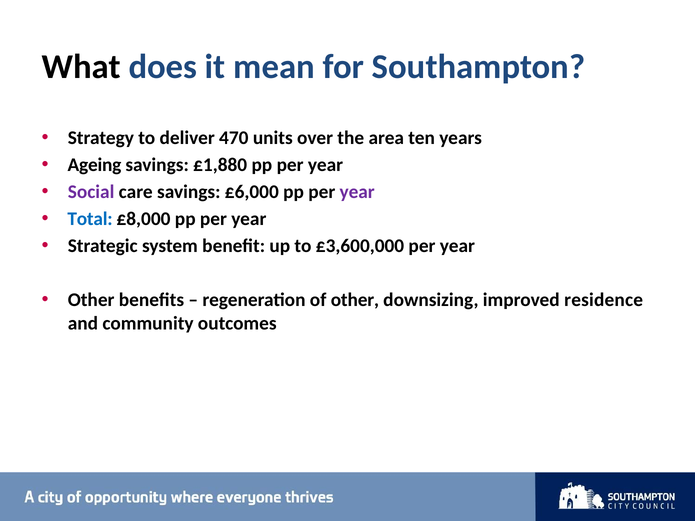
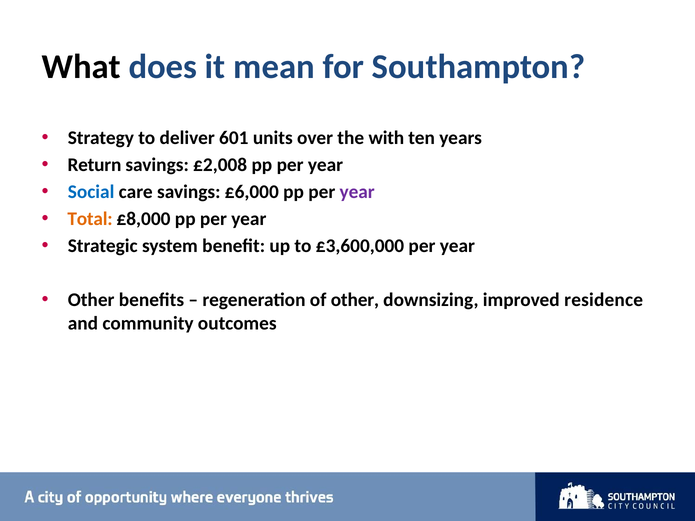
470: 470 -> 601
area: area -> with
Ageing: Ageing -> Return
£1,880: £1,880 -> £2,008
Social colour: purple -> blue
Total colour: blue -> orange
